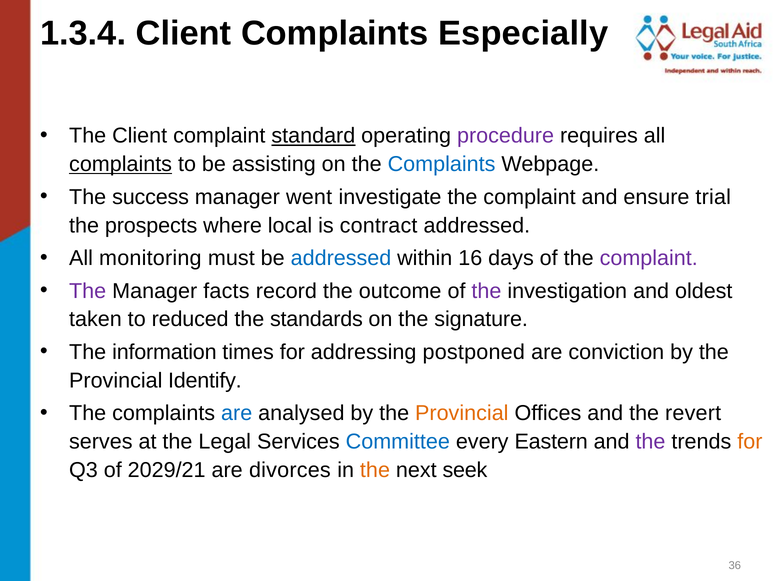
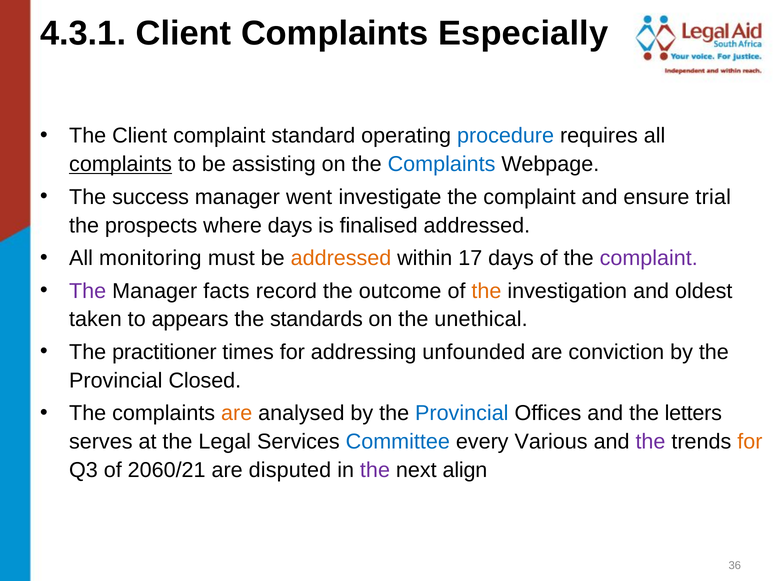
1.3.4: 1.3.4 -> 4.3.1
standard underline: present -> none
procedure colour: purple -> blue
where local: local -> days
contract: contract -> finalised
addressed at (341, 258) colour: blue -> orange
16: 16 -> 17
the at (486, 291) colour: purple -> orange
reduced: reduced -> appears
signature: signature -> unethical
information: information -> practitioner
postponed: postponed -> unfounded
Identify: Identify -> Closed
are at (237, 413) colour: blue -> orange
Provincial at (462, 413) colour: orange -> blue
revert: revert -> letters
Eastern: Eastern -> Various
2029/21: 2029/21 -> 2060/21
divorces: divorces -> disputed
the at (375, 470) colour: orange -> purple
seek: seek -> align
